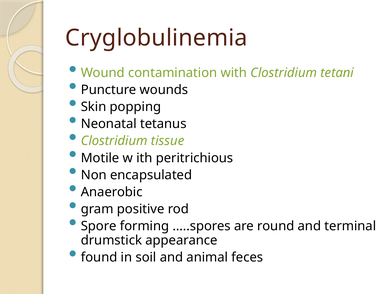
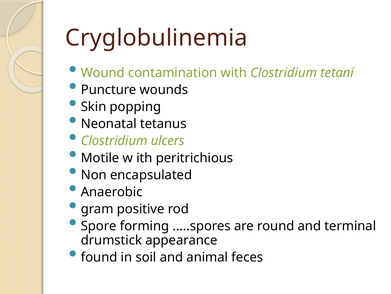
tissue: tissue -> ulcers
